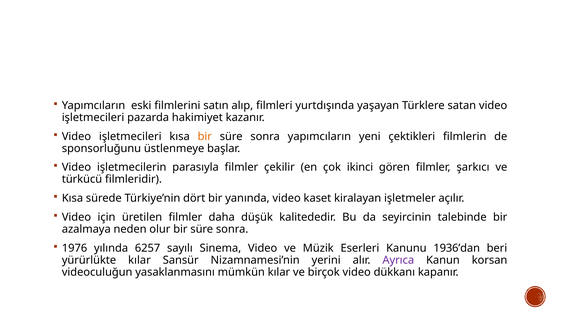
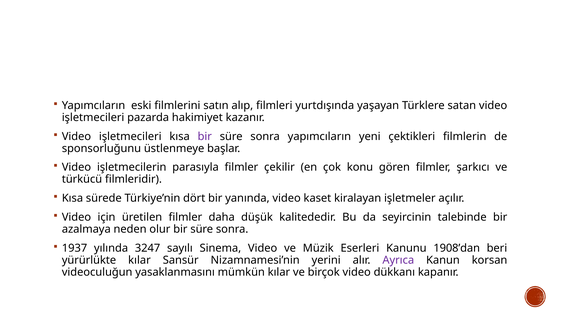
bir at (205, 137) colour: orange -> purple
ikinci: ikinci -> konu
1976: 1976 -> 1937
6257: 6257 -> 3247
1936’dan: 1936’dan -> 1908’dan
